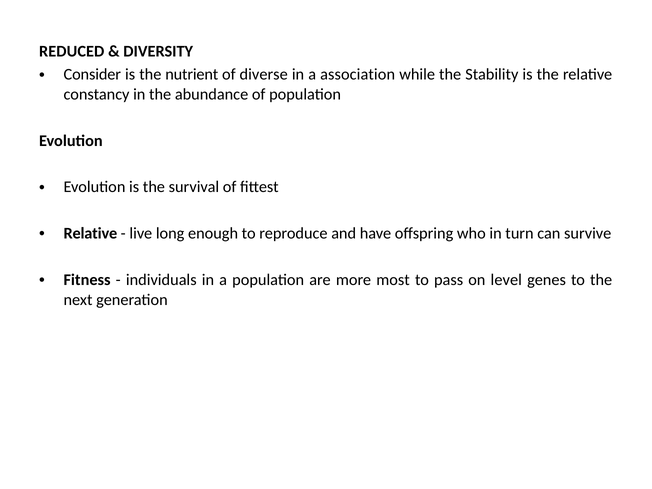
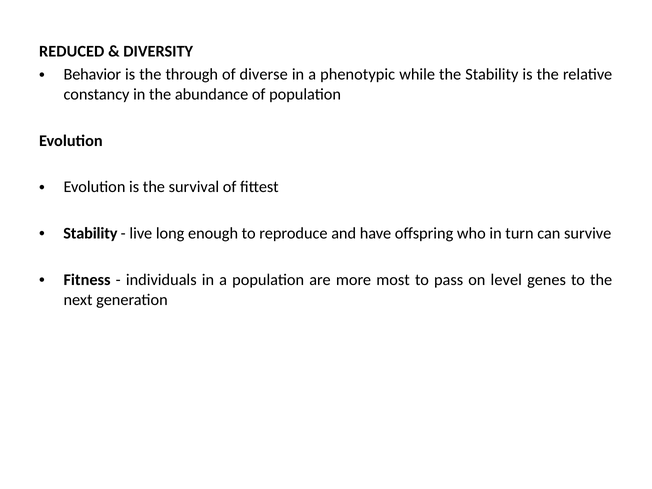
Consider: Consider -> Behavior
nutrient: nutrient -> through
association: association -> phenotypic
Relative at (90, 233): Relative -> Stability
